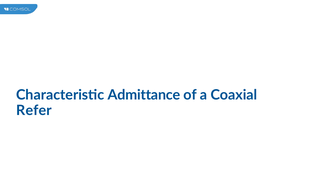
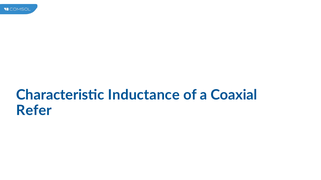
Admittance: Admittance -> Inductance
